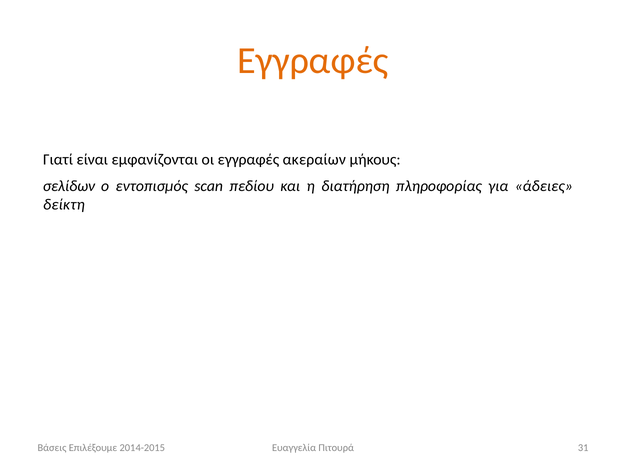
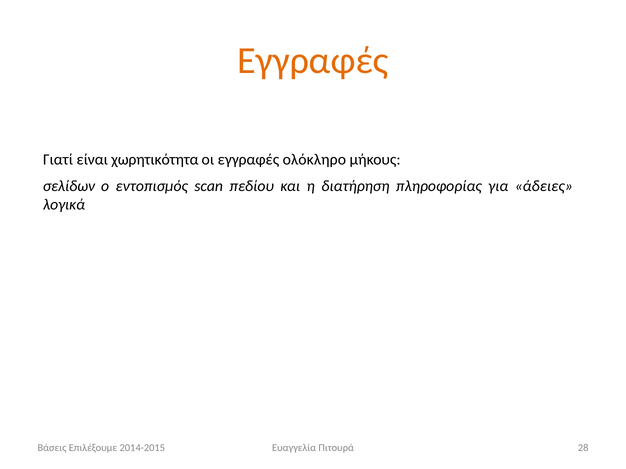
εμφανίζονται: εμφανίζονται -> χωρητικότητα
ακεραίων: ακεραίων -> ολόκληρο
δείκτη: δείκτη -> λογικά
31: 31 -> 28
